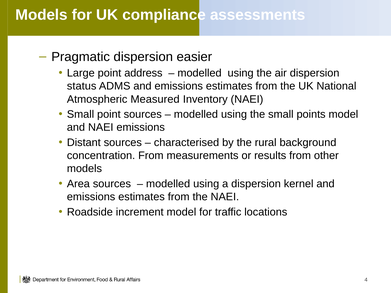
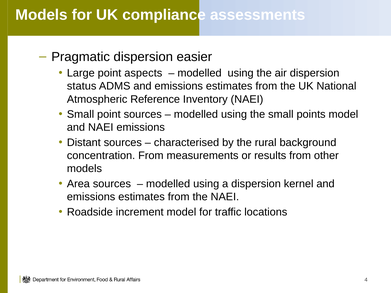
address: address -> aspects
Measured: Measured -> Reference
